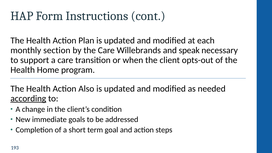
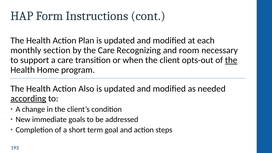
Willebrands: Willebrands -> Recognizing
speak: speak -> room
the at (231, 60) underline: none -> present
